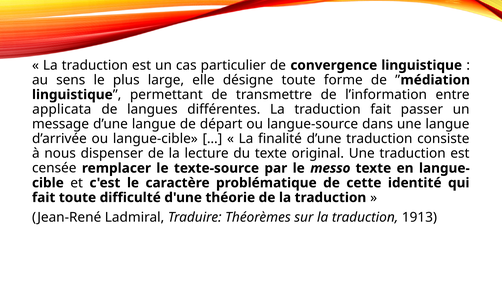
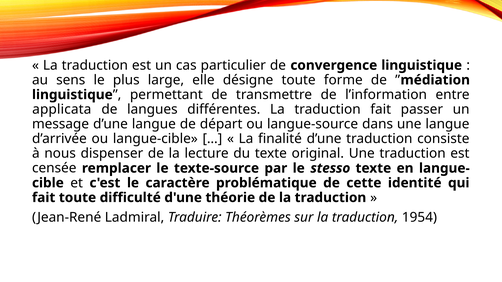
messo: messo -> stesso
1913: 1913 -> 1954
